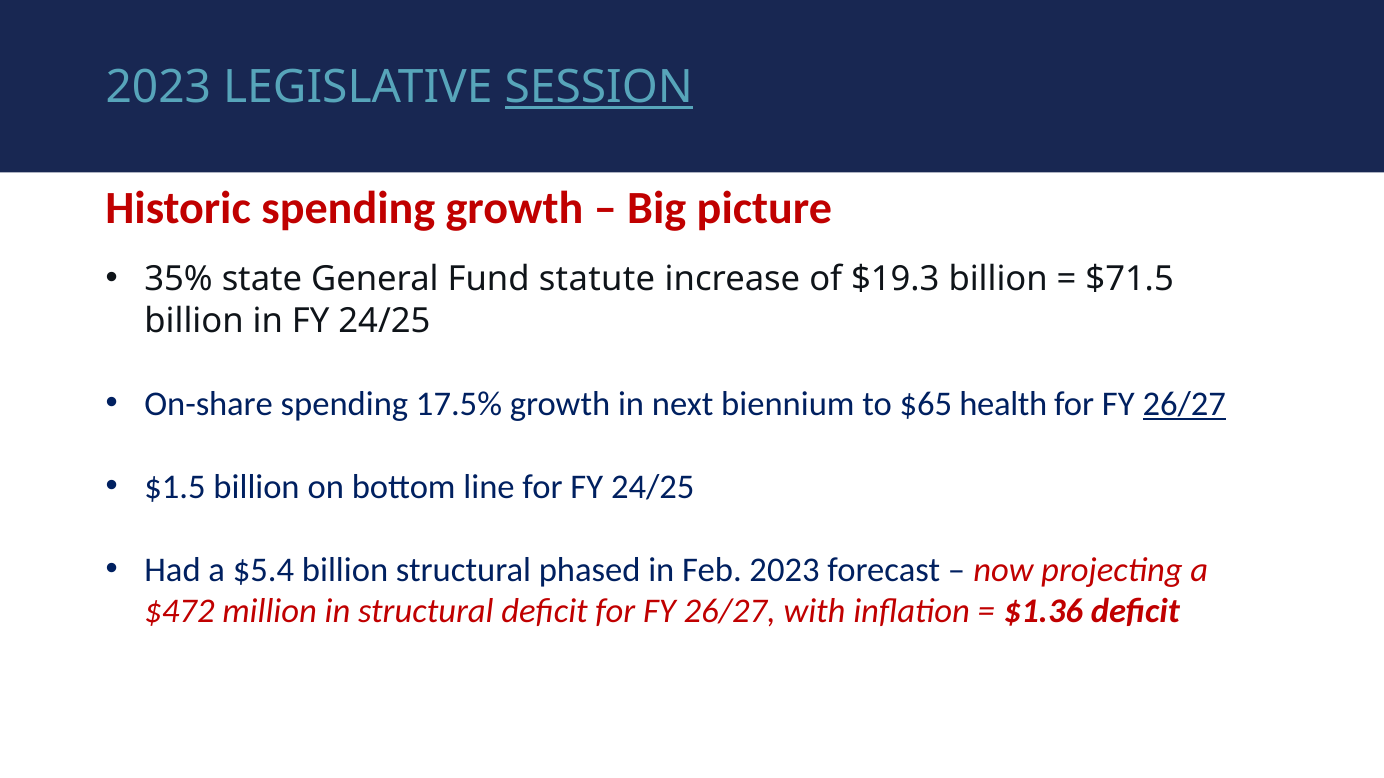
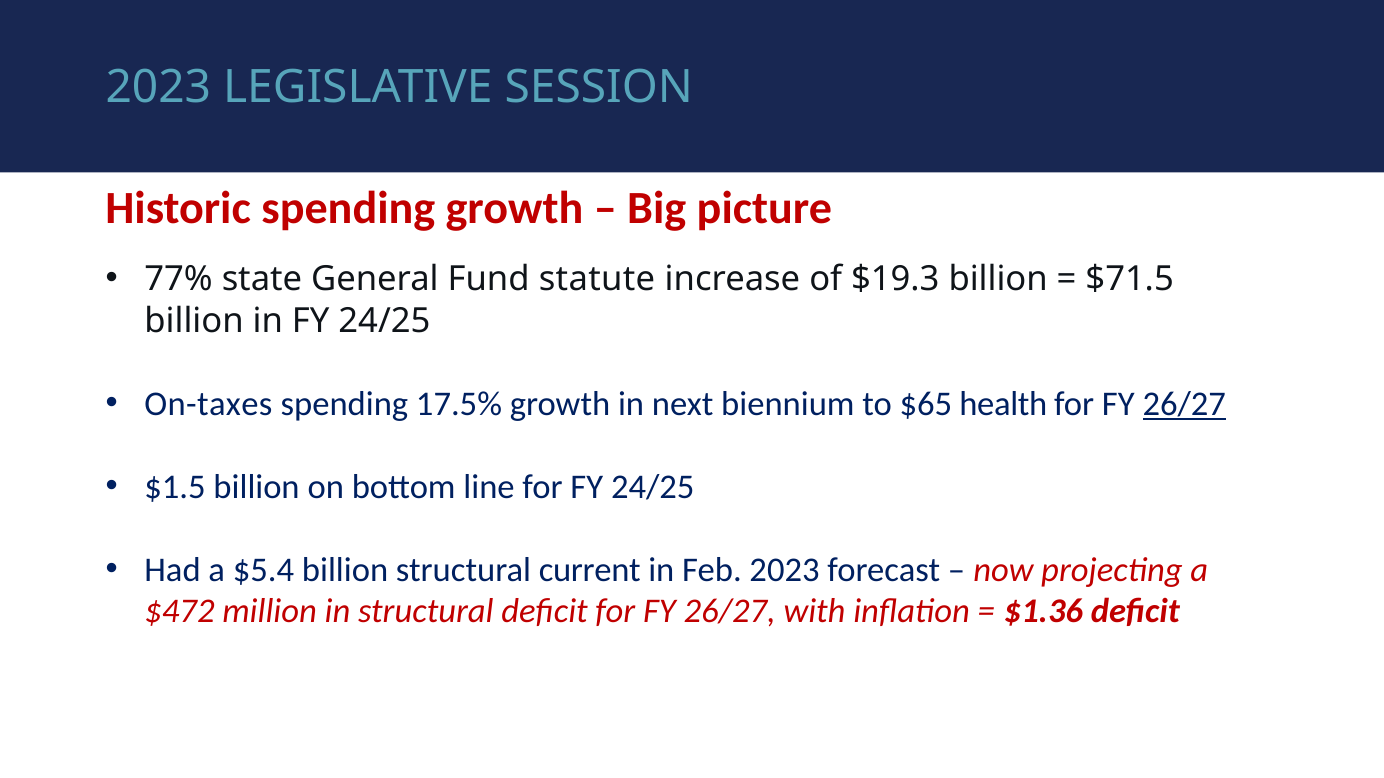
SESSION underline: present -> none
35%: 35% -> 77%
On-share: On-share -> On-taxes
phased: phased -> current
